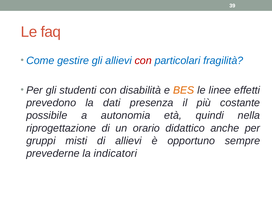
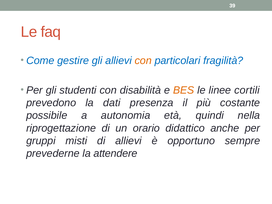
con at (143, 61) colour: red -> orange
effetti: effetti -> cortili
indicatori: indicatori -> attendere
